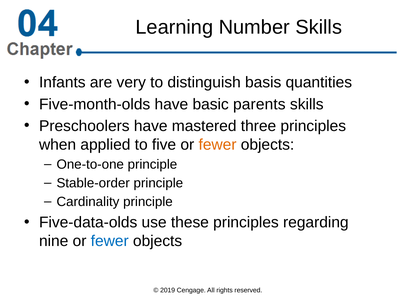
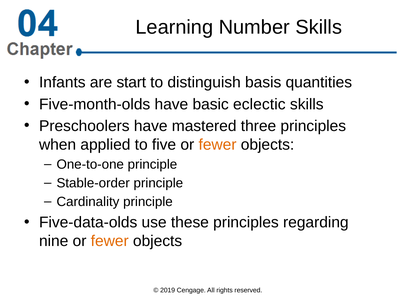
very: very -> start
parents: parents -> eclectic
fewer at (110, 241) colour: blue -> orange
